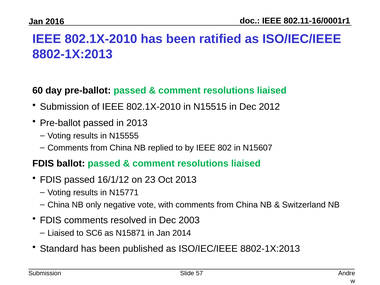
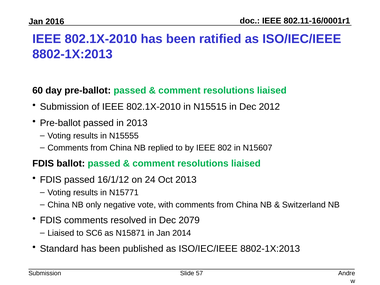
23: 23 -> 24
2003: 2003 -> 2079
